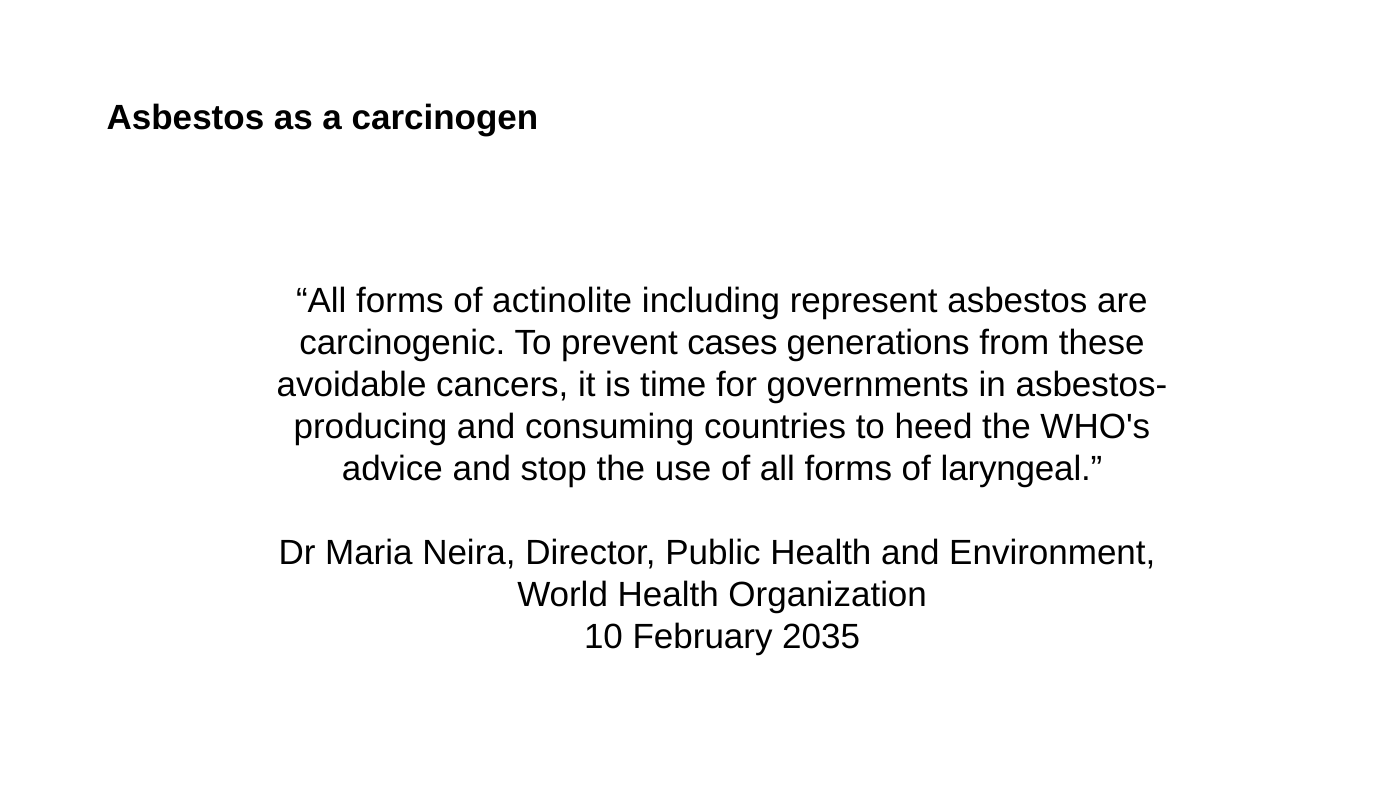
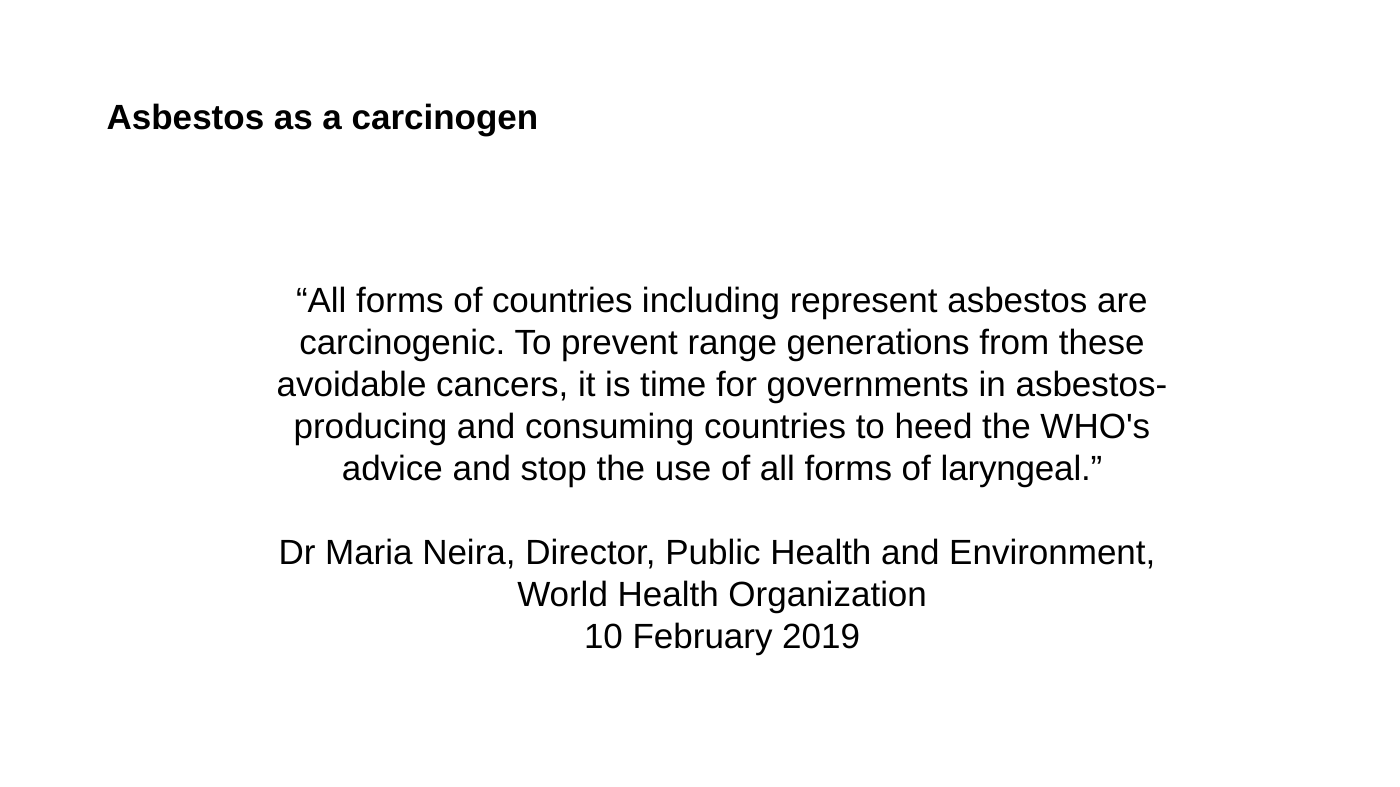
of actinolite: actinolite -> countries
cases: cases -> range
2035: 2035 -> 2019
